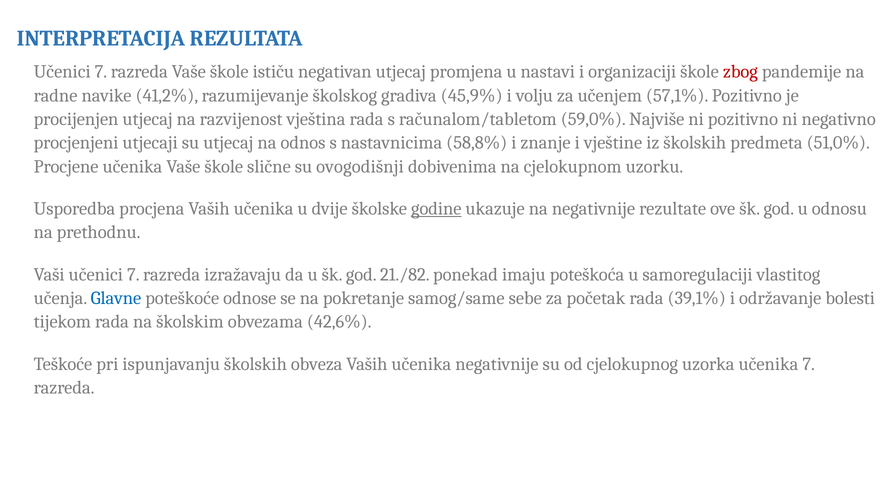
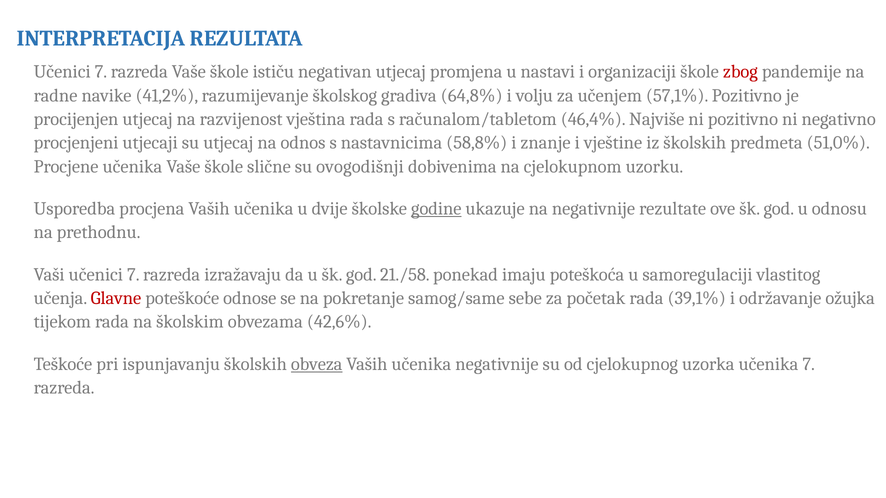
45,9%: 45,9% -> 64,8%
59,0%: 59,0% -> 46,4%
21./82: 21./82 -> 21./58
Glavne colour: blue -> red
bolesti: bolesti -> ožujka
obveza underline: none -> present
